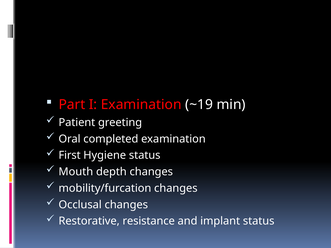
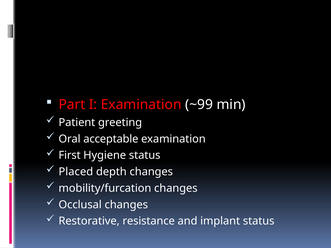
~19: ~19 -> ~99
completed: completed -> acceptable
Mouth: Mouth -> Placed
